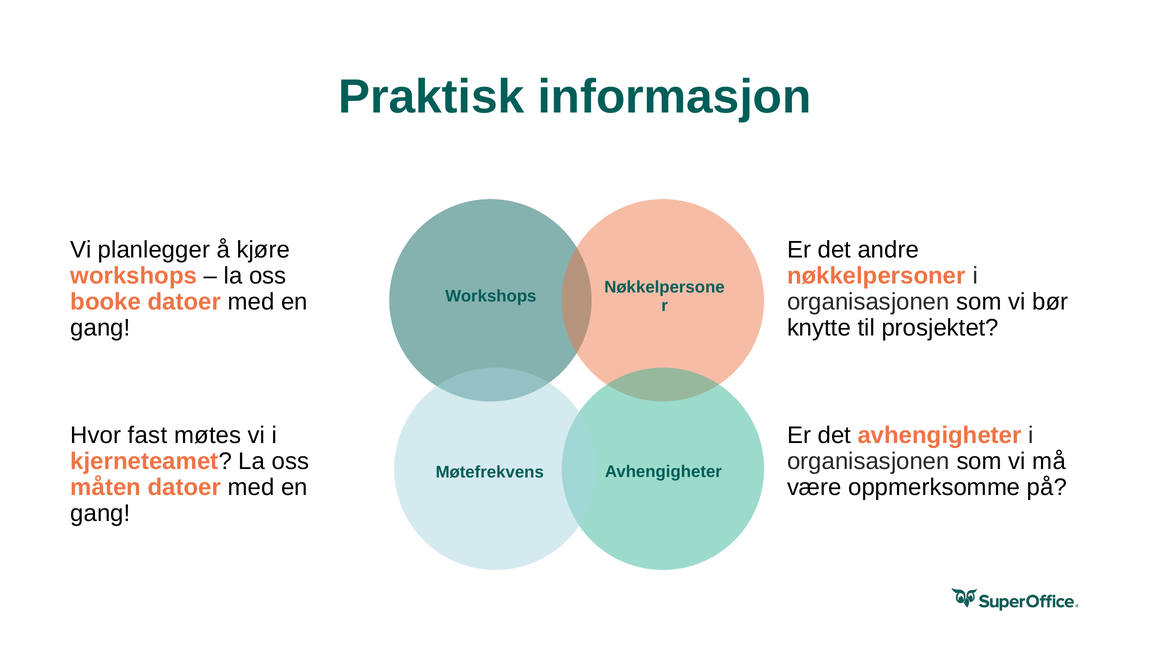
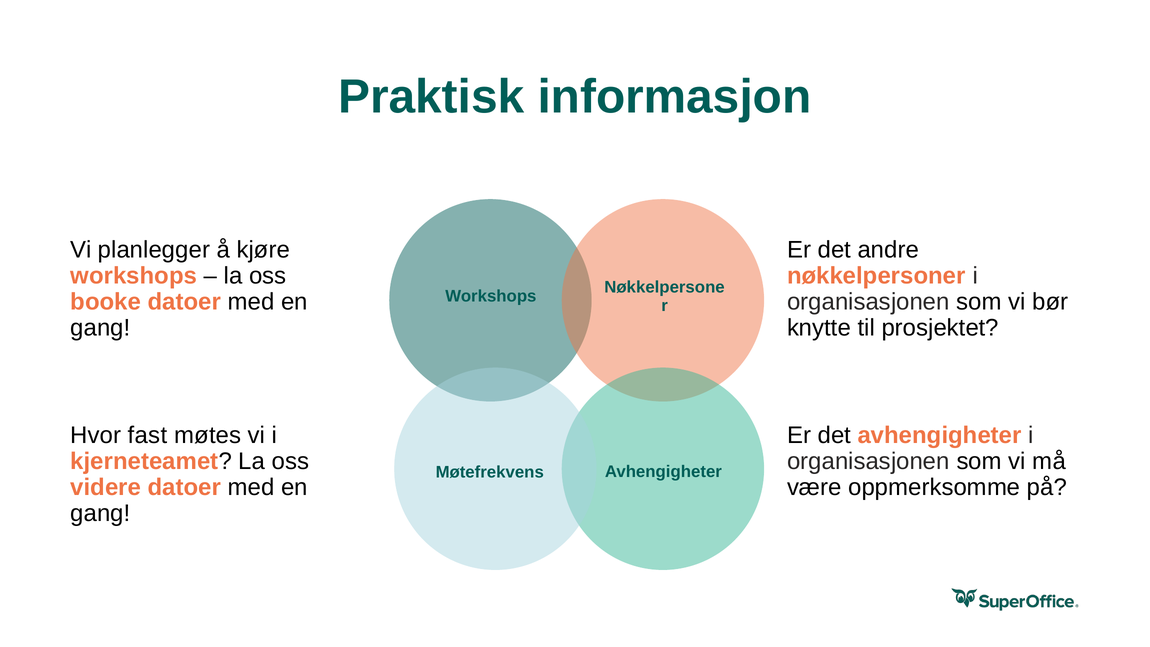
måten: måten -> videre
